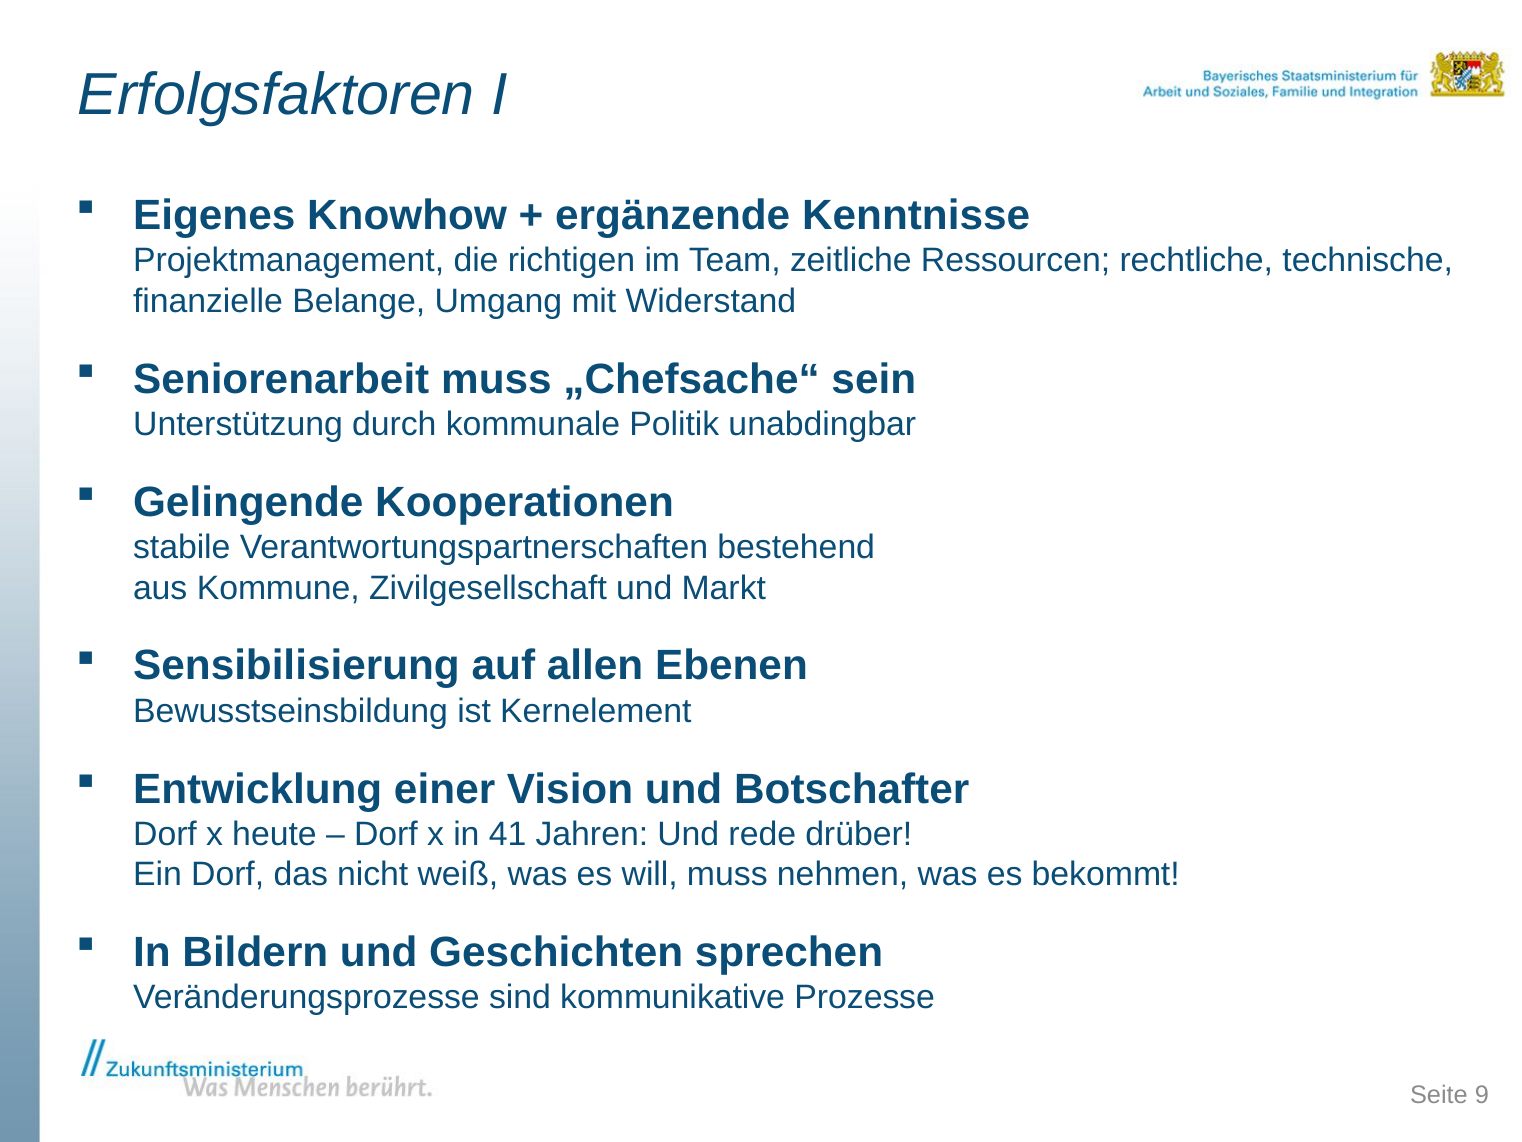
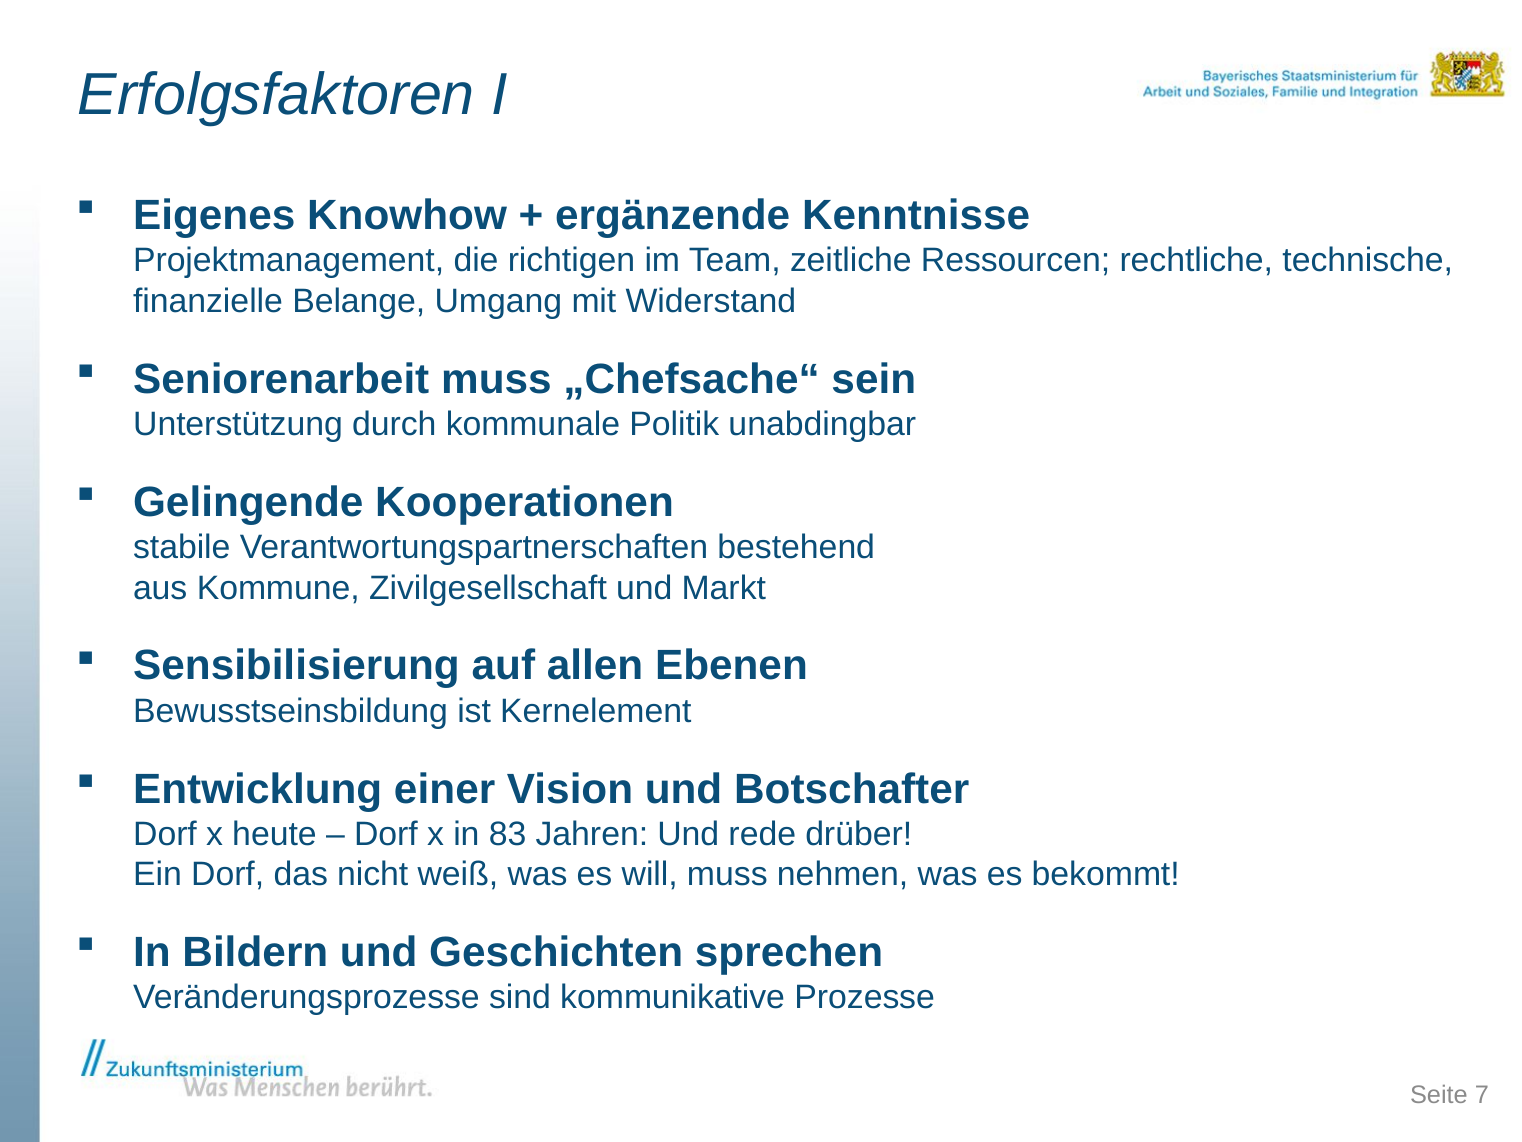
41: 41 -> 83
9: 9 -> 7
